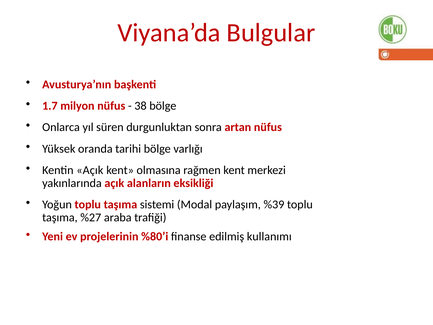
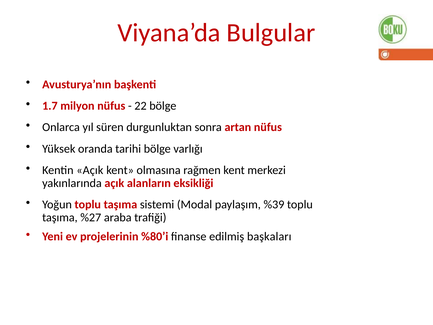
38: 38 -> 22
kullanımı: kullanımı -> başkaları
